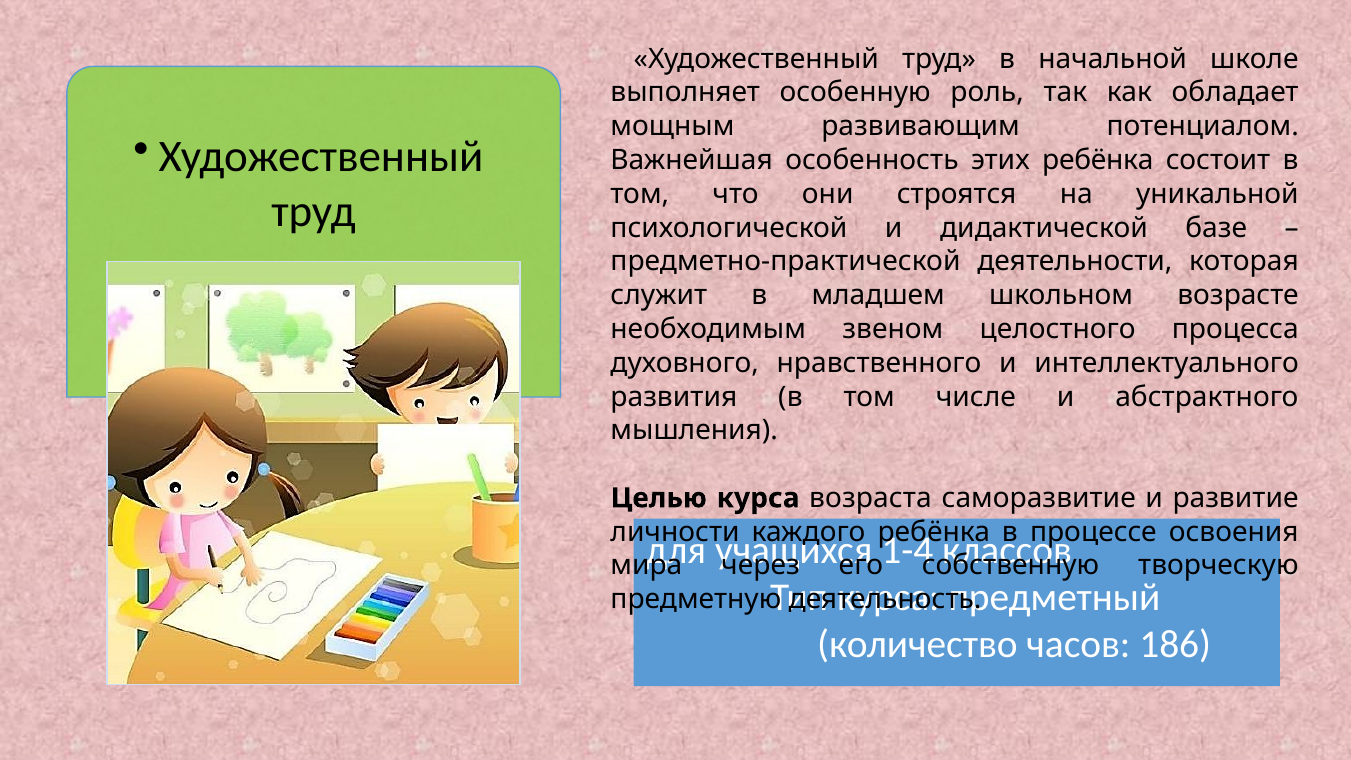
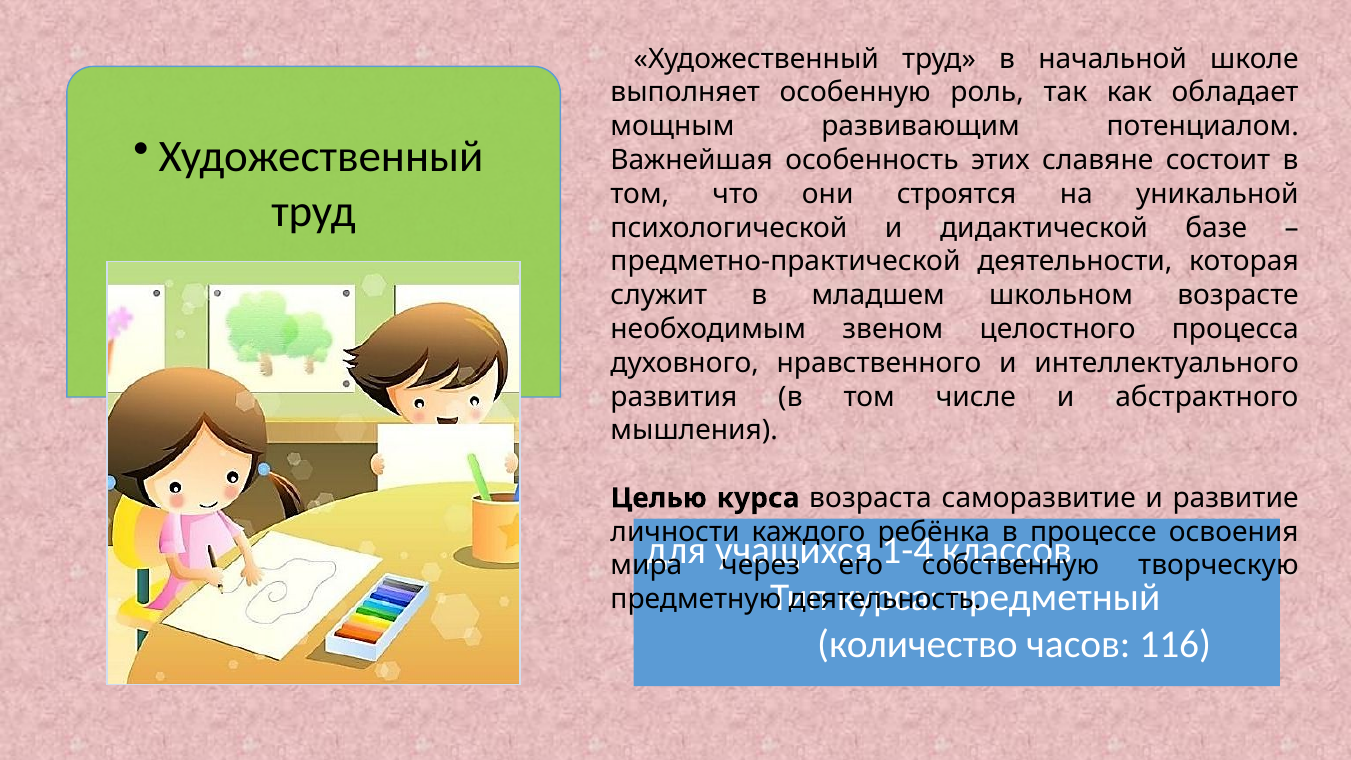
этих ребёнка: ребёнка -> славяне
186: 186 -> 116
